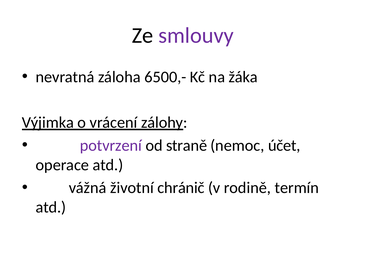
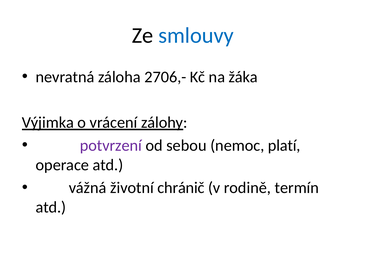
smlouvy colour: purple -> blue
6500,-: 6500,- -> 2706,-
straně: straně -> sebou
účet: účet -> platí
